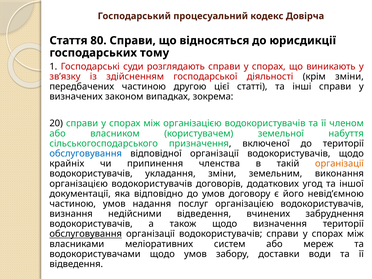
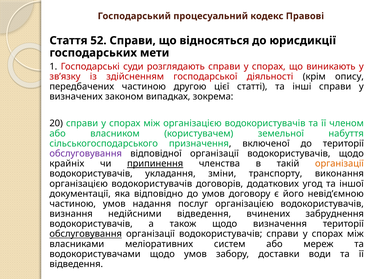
Довірча: Довірча -> Правові
80: 80 -> 52
тому: тому -> мети
крім зміни: зміни -> опису
обслуговування at (86, 154) colour: blue -> purple
припинення underline: none -> present
земельним: земельним -> транспорту
